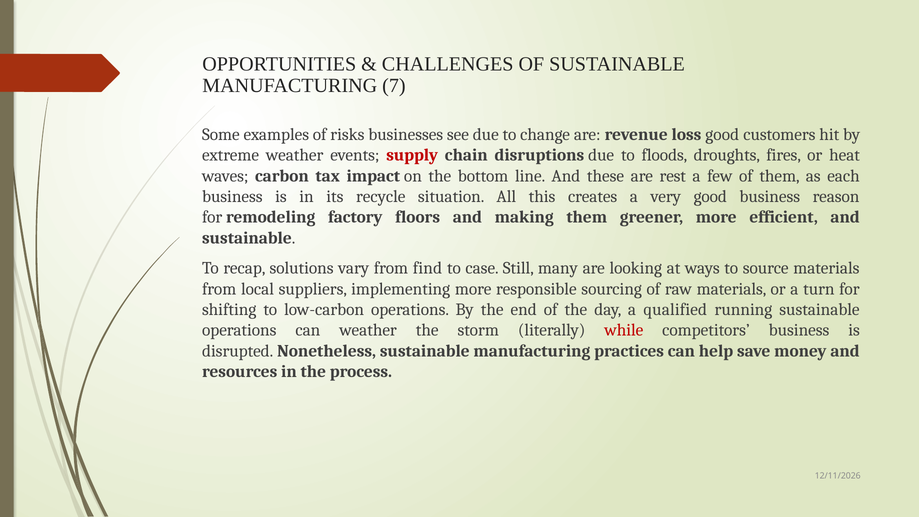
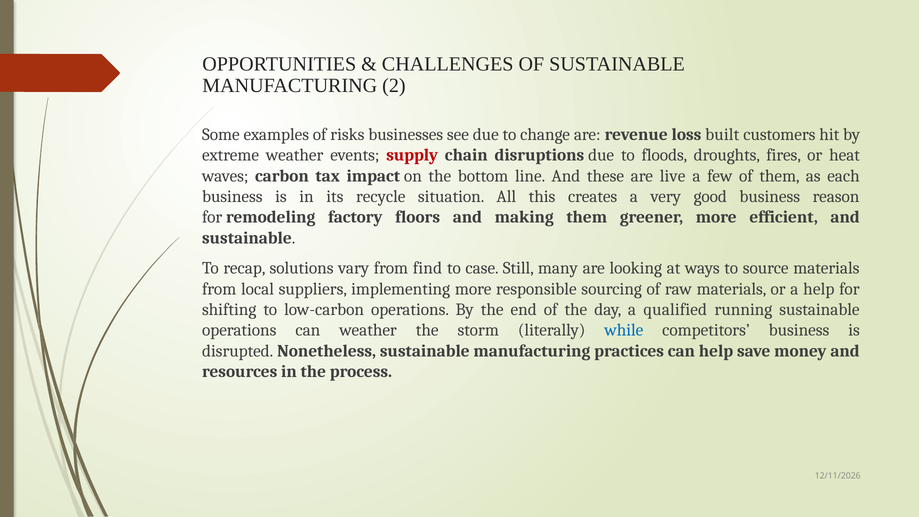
7: 7 -> 2
loss good: good -> built
rest: rest -> live
a turn: turn -> help
while colour: red -> blue
